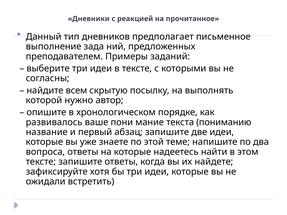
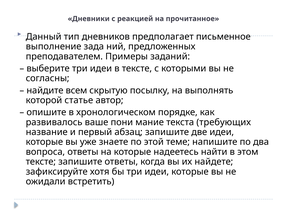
нужно: нужно -> статье
пониманию: пониманию -> требующих
